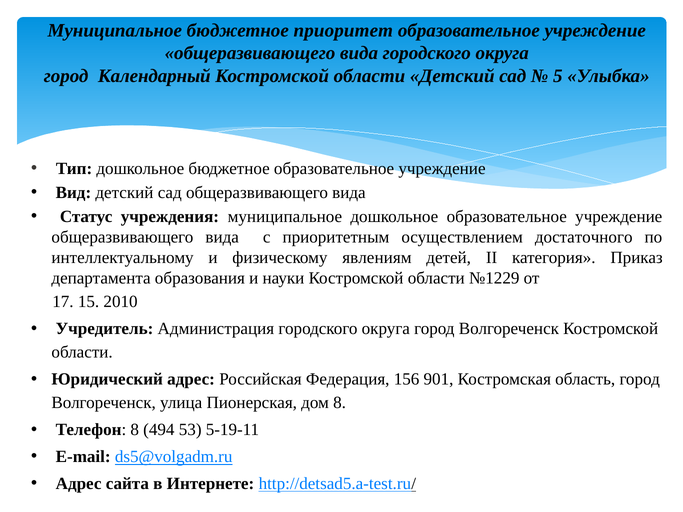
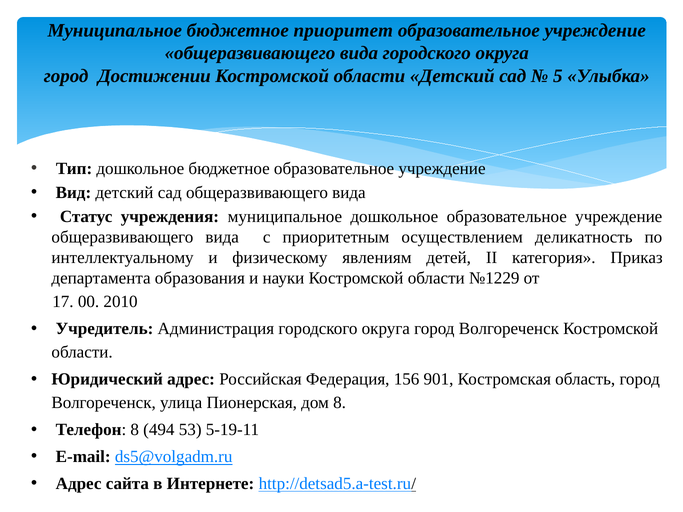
Календарный: Календарный -> Достижении
достаточного: достаточного -> деликатность
15: 15 -> 00
